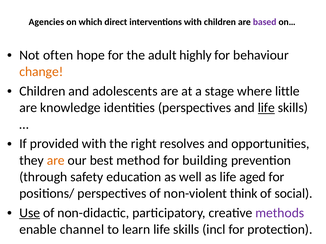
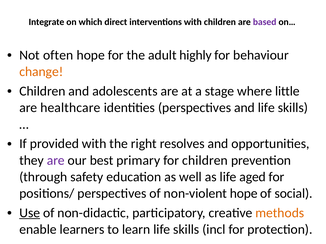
Agencies: Agencies -> Integrate
knowledge: knowledge -> healthcare
life at (266, 108) underline: present -> none
are at (56, 161) colour: orange -> purple
method: method -> primary
for building: building -> children
non-violent think: think -> hope
methods colour: purple -> orange
channel: channel -> learners
